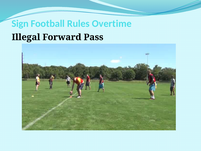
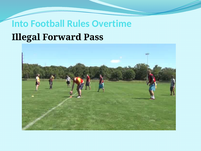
Sign: Sign -> Into
